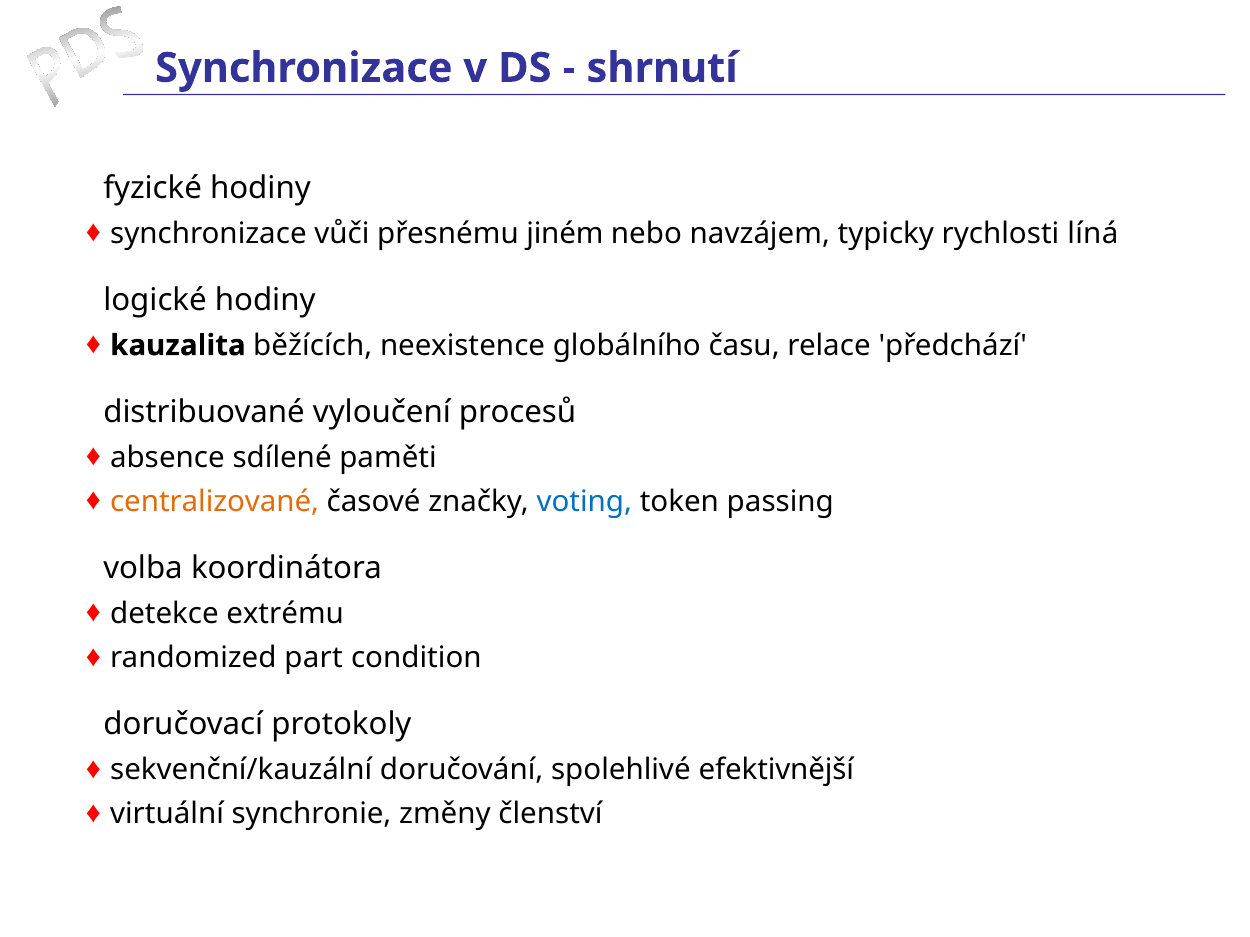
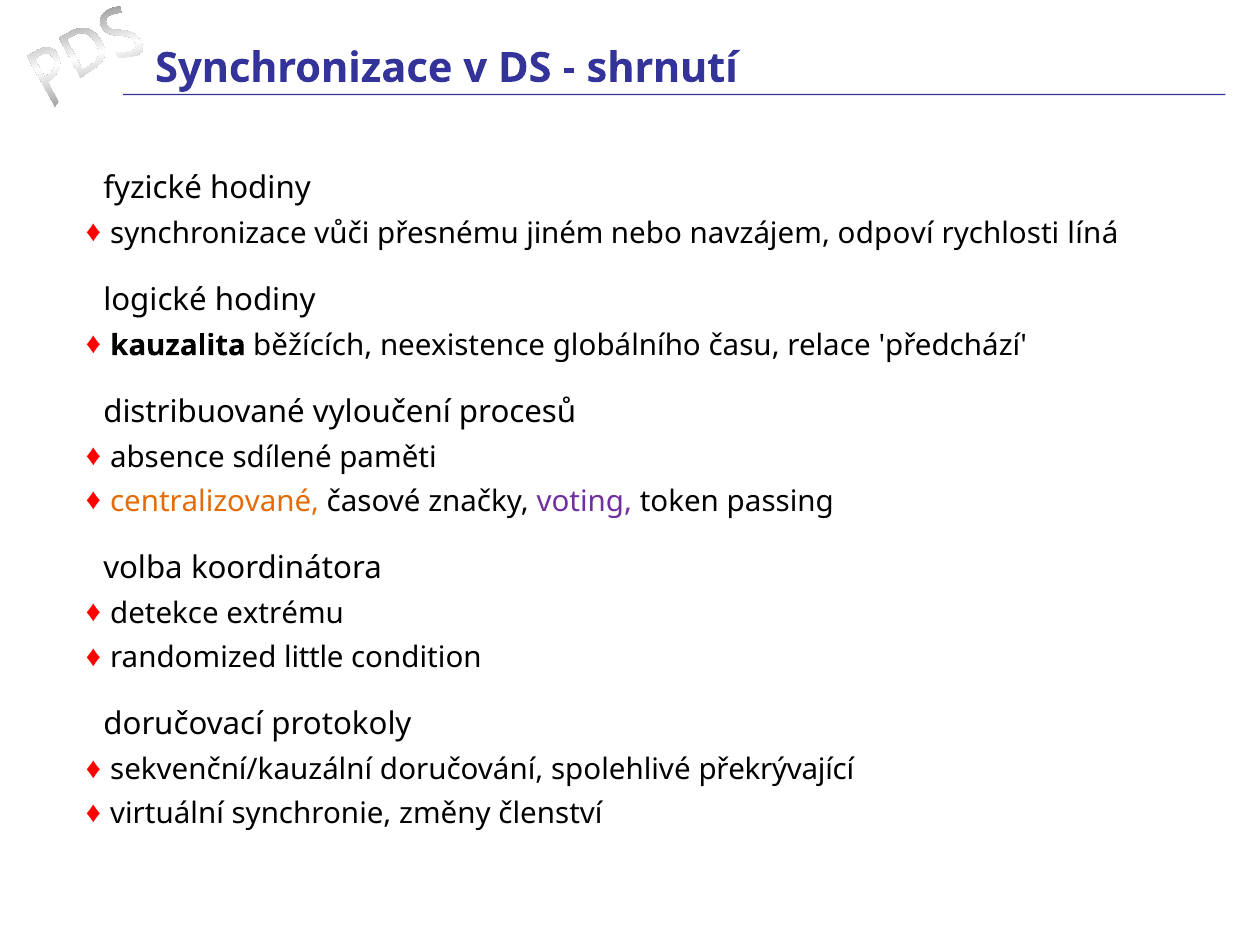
typicky: typicky -> odpoví
voting colour: blue -> purple
part: part -> little
efektivnější: efektivnější -> překrývající
